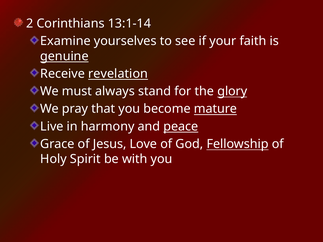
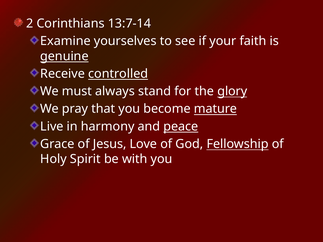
13:1-14: 13:1-14 -> 13:7-14
revelation: revelation -> controlled
